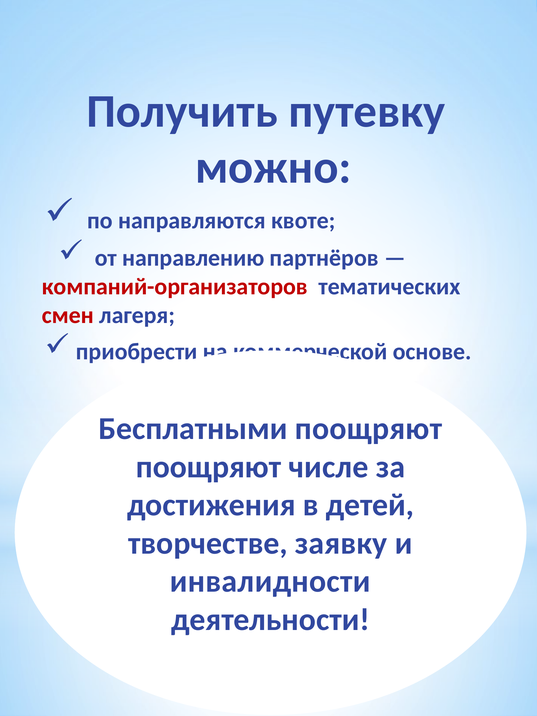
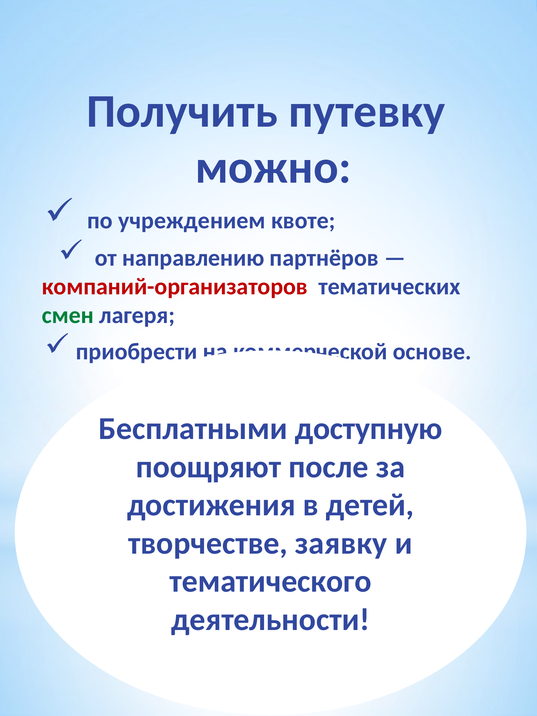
направляются: направляются -> учреждением
смен colour: red -> green
Бесплатными поощряют: поощряют -> доступную
числе: числе -> после
инвалидности: инвалидности -> тематического
